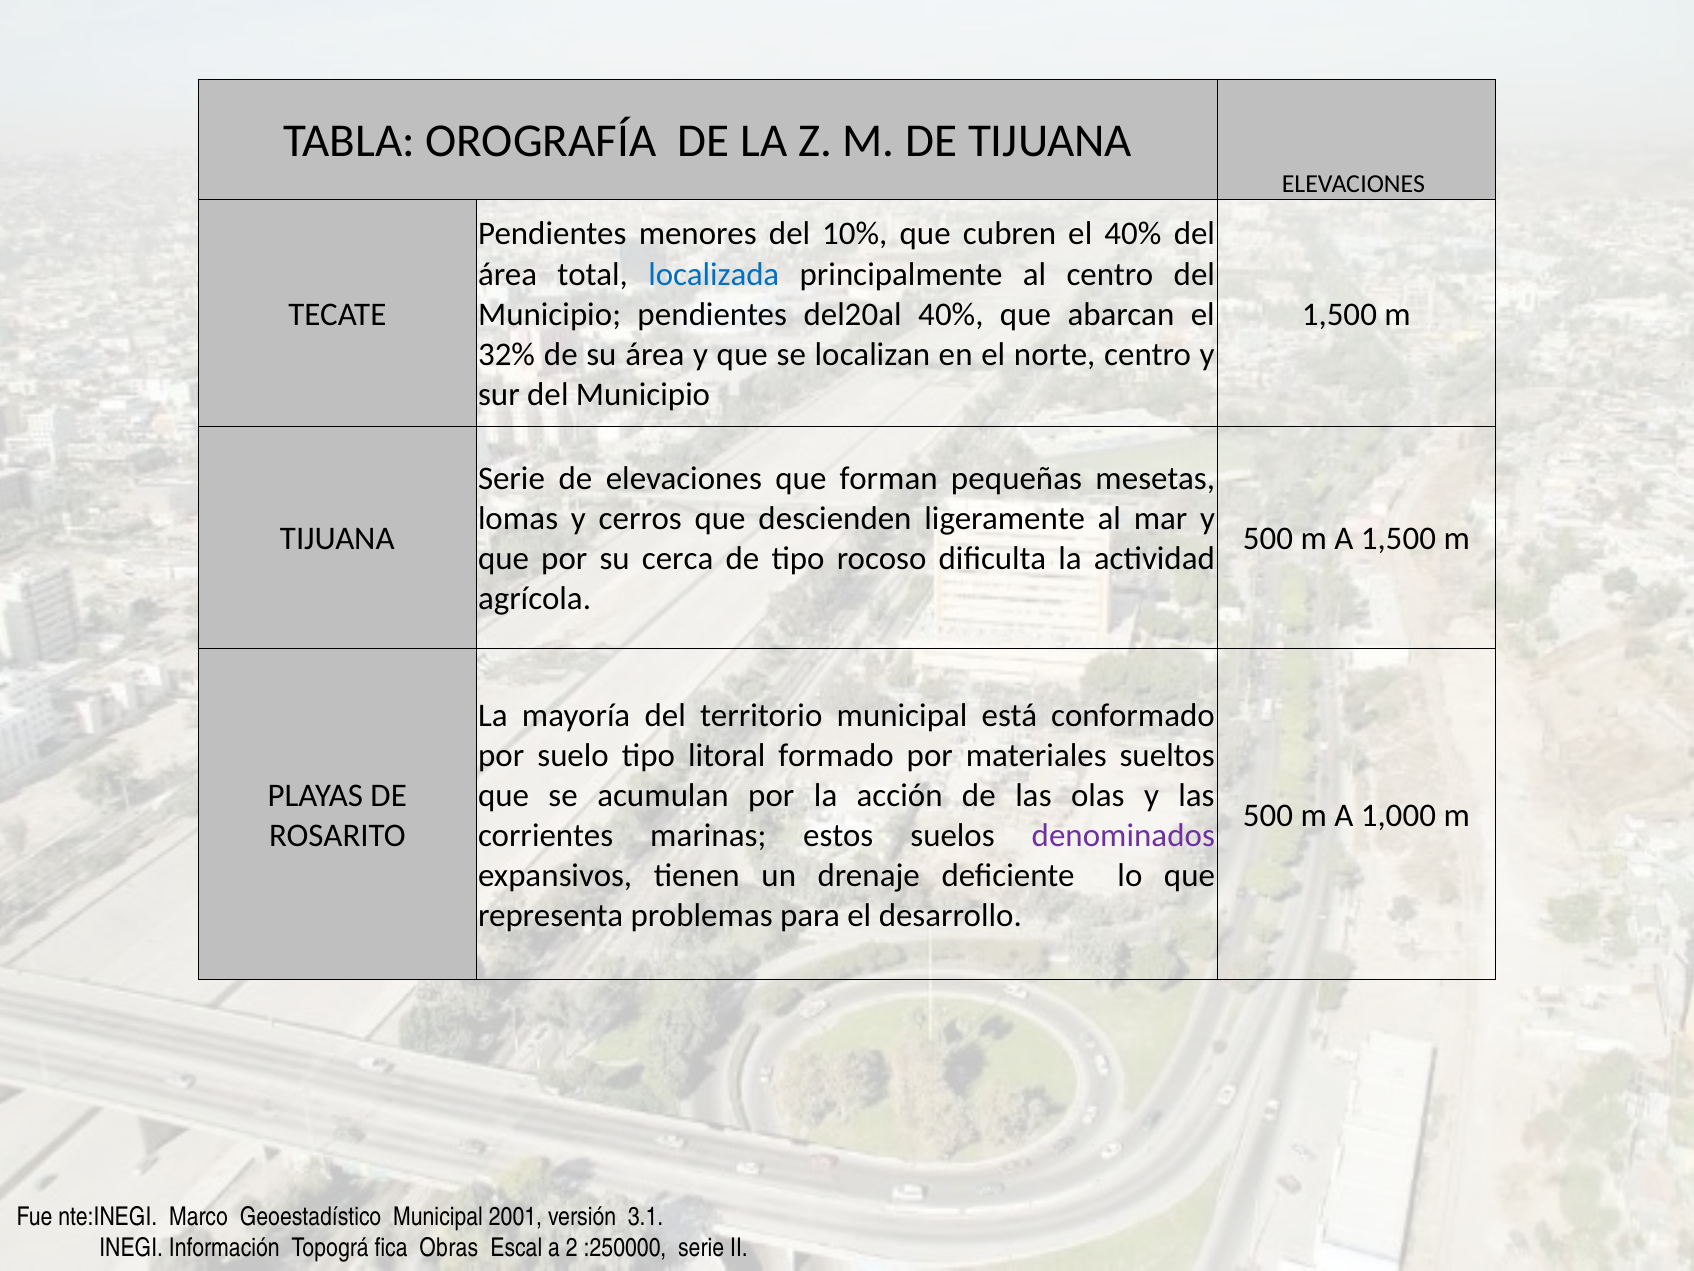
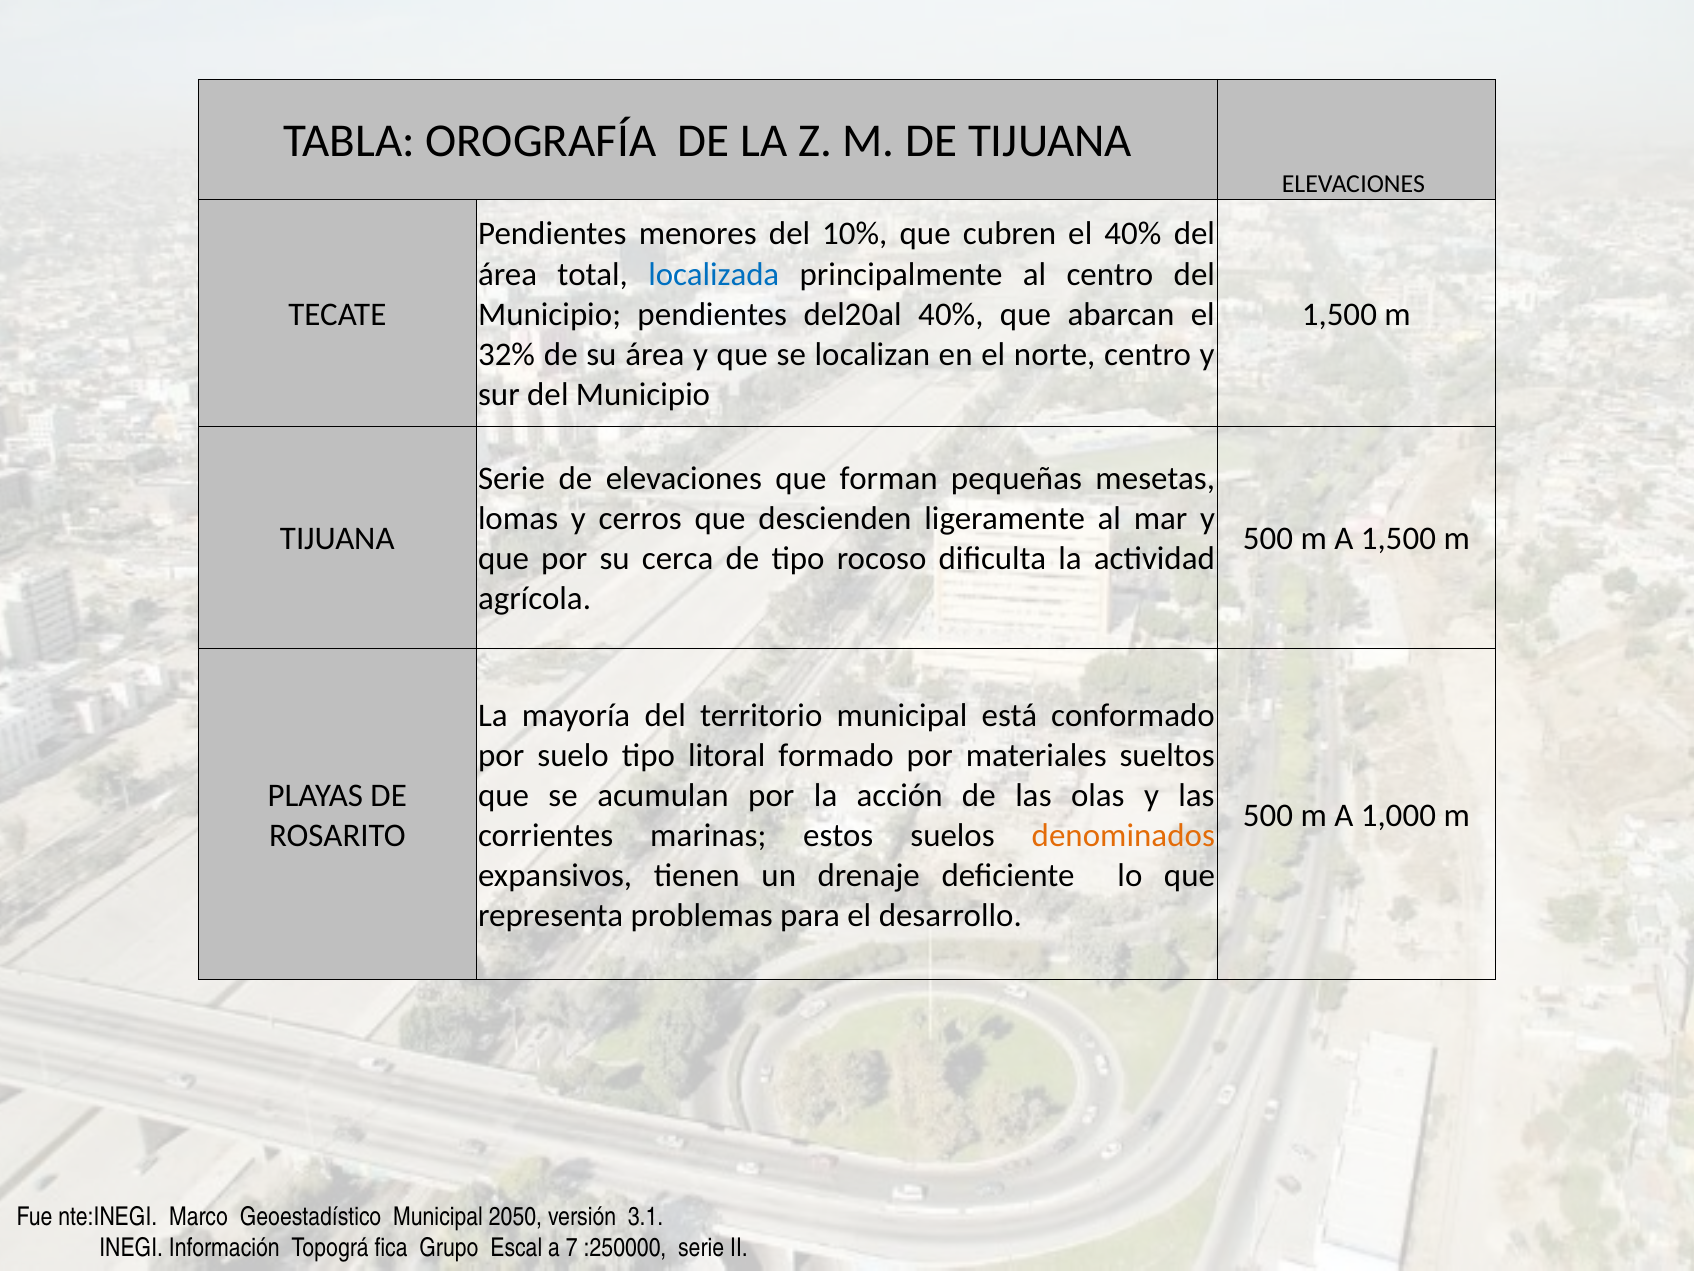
denominados colour: purple -> orange
2001: 2001 -> 2050
Obras: Obras -> Grupo
2: 2 -> 7
